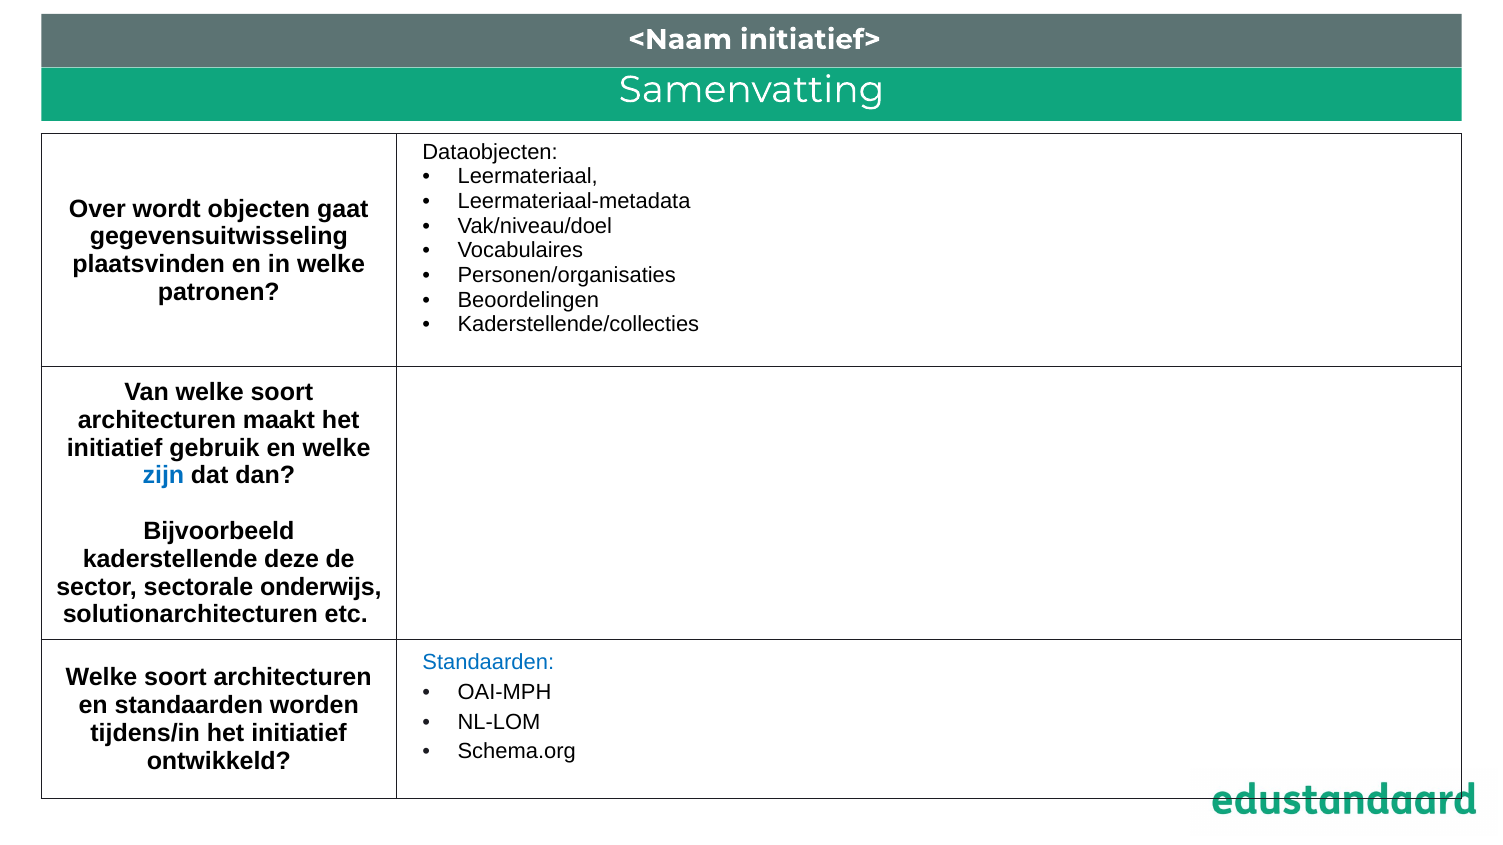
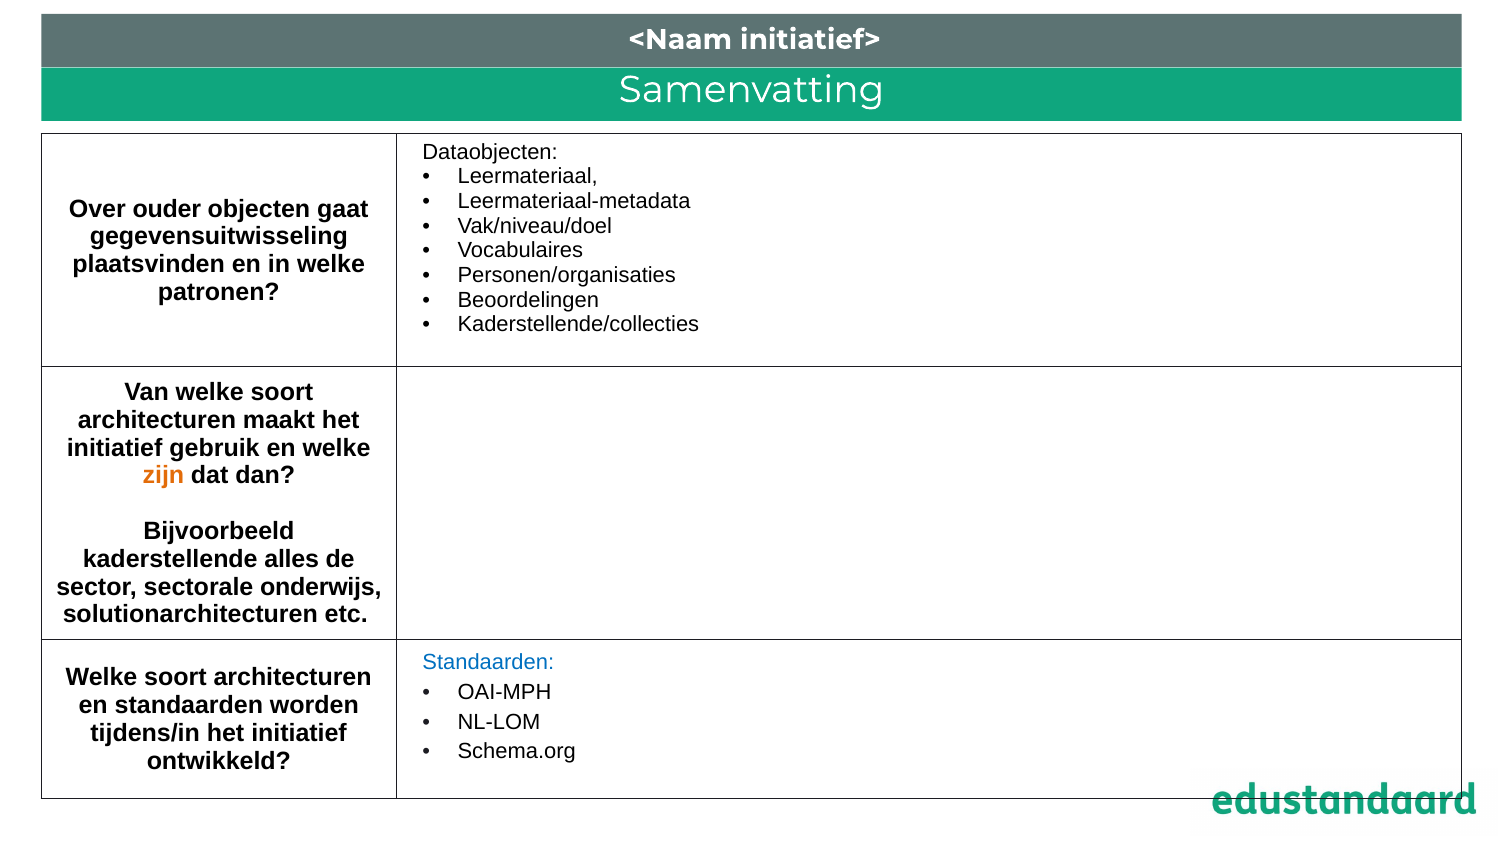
wordt: wordt -> ouder
zijn colour: blue -> orange
deze: deze -> alles
